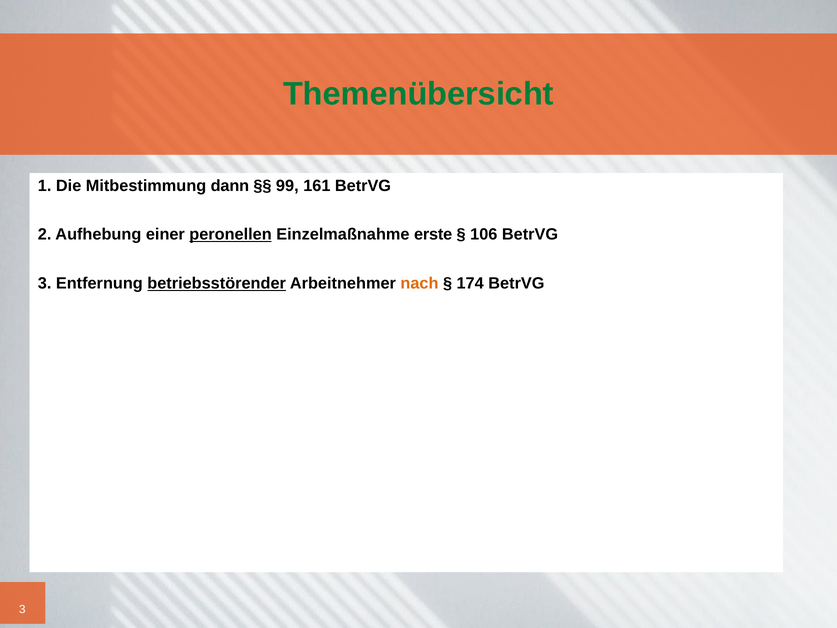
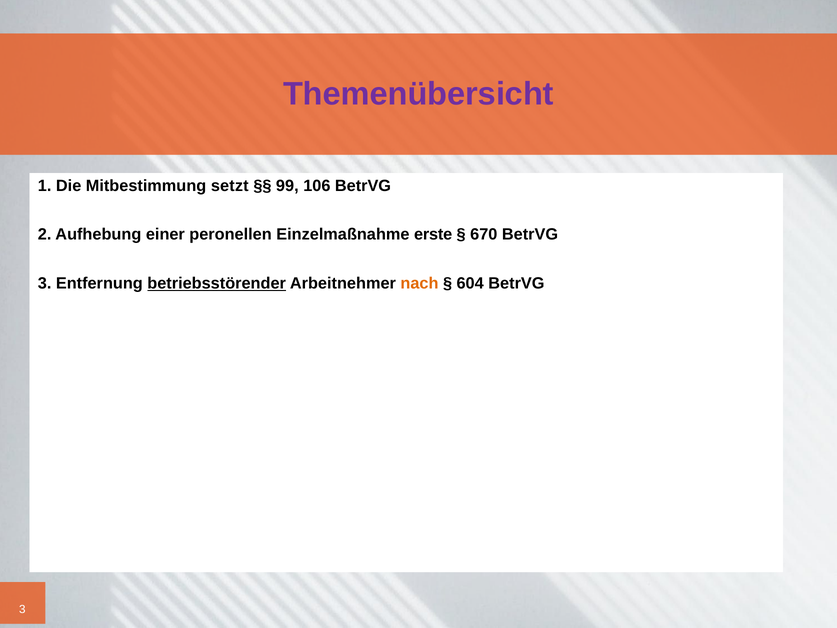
Themenübersicht colour: green -> purple
dann: dann -> setzt
161: 161 -> 106
peronellen underline: present -> none
106: 106 -> 670
174: 174 -> 604
